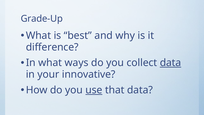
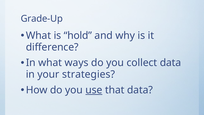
best: best -> hold
data at (171, 63) underline: present -> none
innovative: innovative -> strategies
